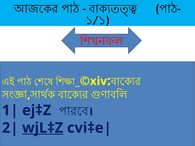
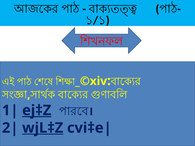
ej‡Z underline: none -> present
